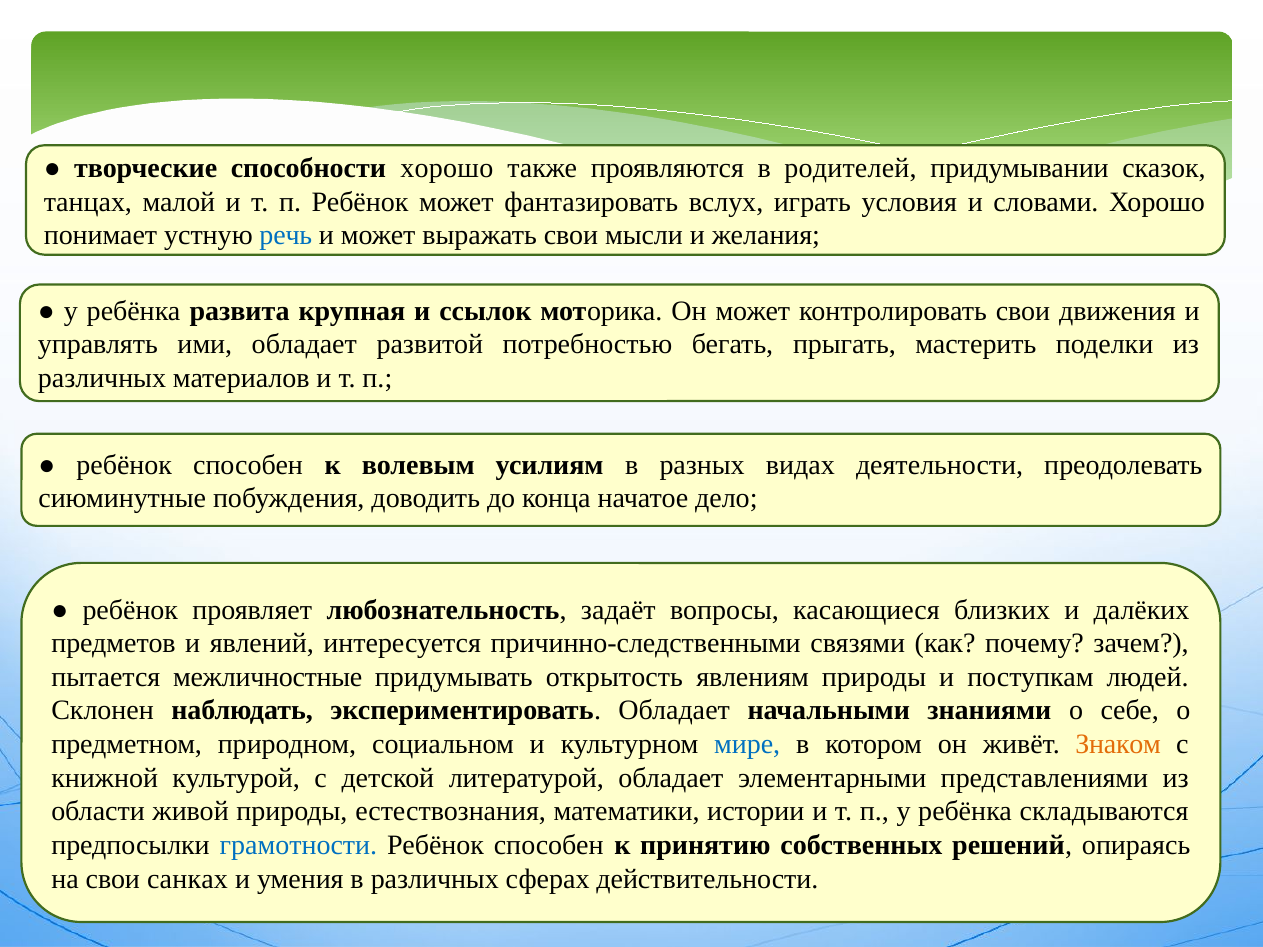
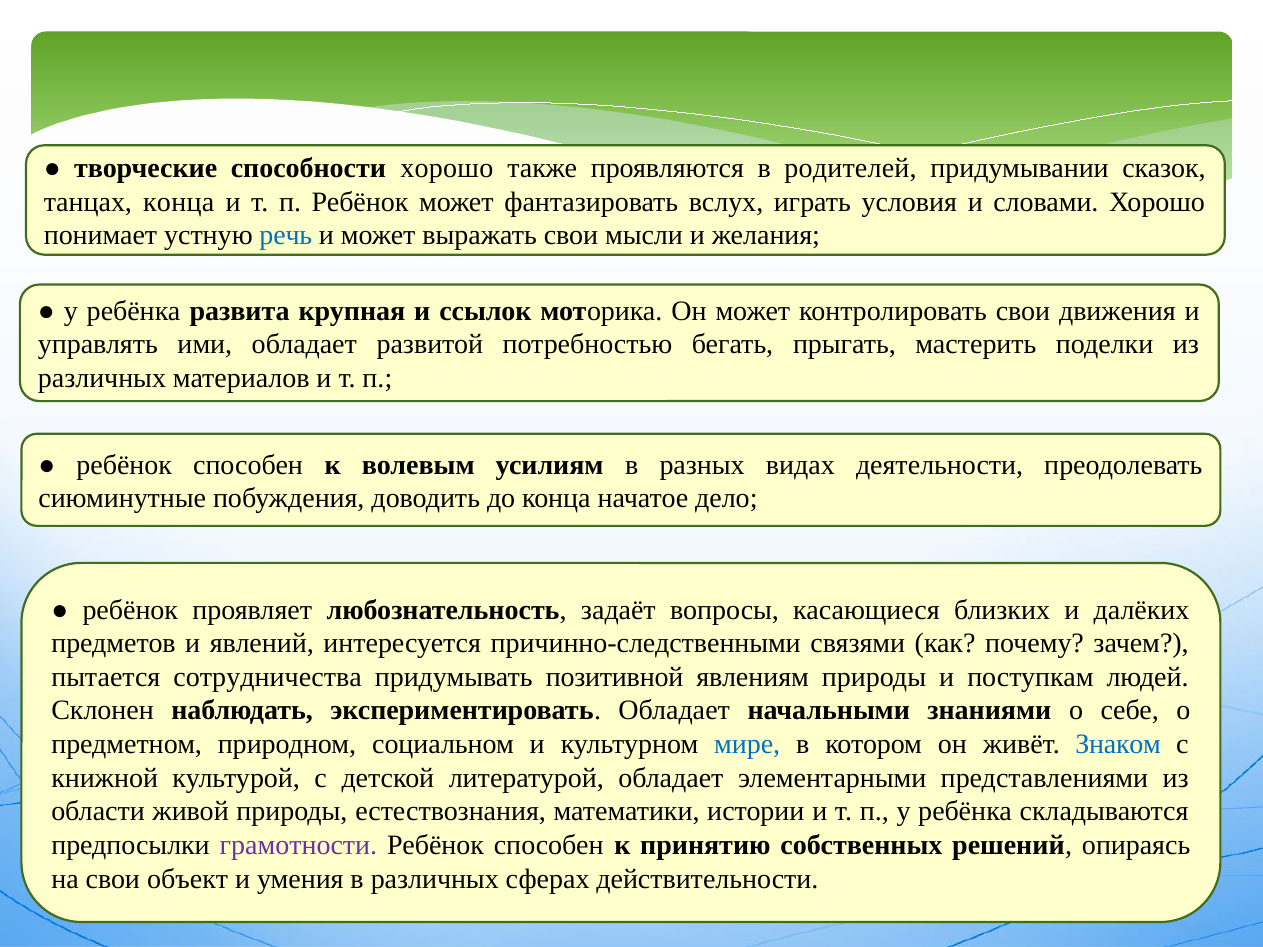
танцах малой: малой -> конца
межличностные: межличностные -> сотрудничества
открытость: открытость -> позитивной
Знаком colour: orange -> blue
грамотности colour: blue -> purple
санках: санках -> объект
